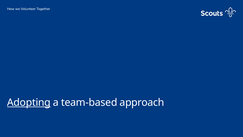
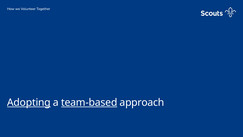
team-based underline: none -> present
